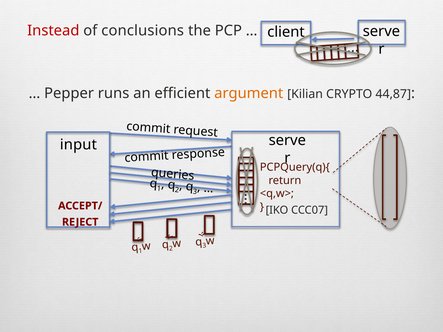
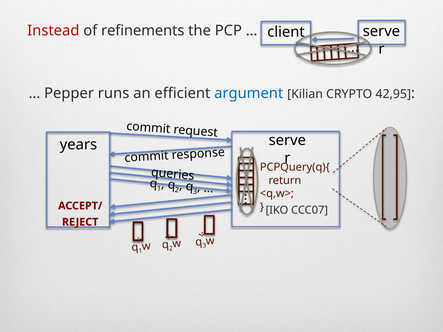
conclusions: conclusions -> refinements
argument colour: orange -> blue
44,87: 44,87 -> 42,95
input: input -> years
